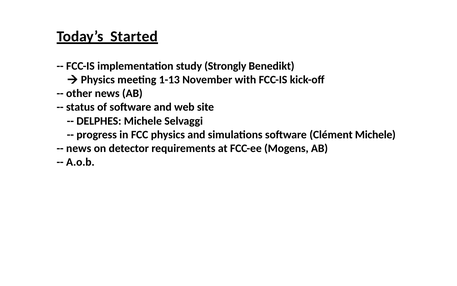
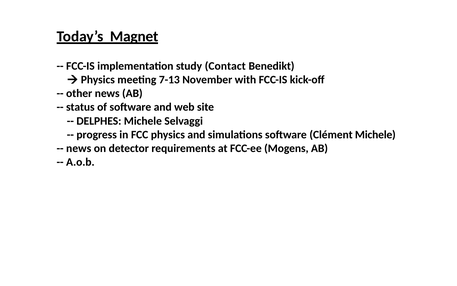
Started: Started -> Magnet
Strongly: Strongly -> Contact
1-13: 1-13 -> 7-13
